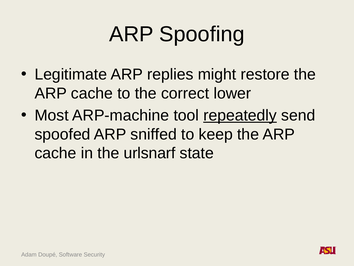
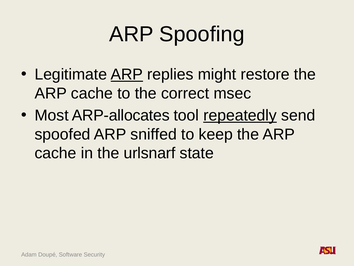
ARP at (127, 74) underline: none -> present
lower: lower -> msec
ARP-machine: ARP-machine -> ARP-allocates
